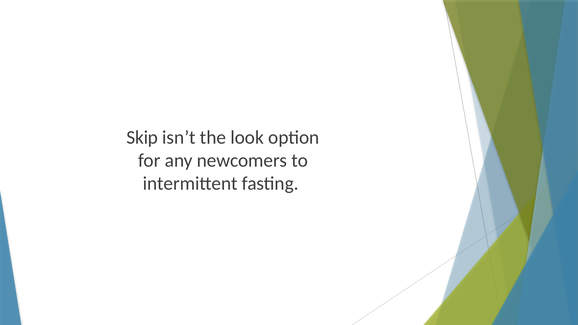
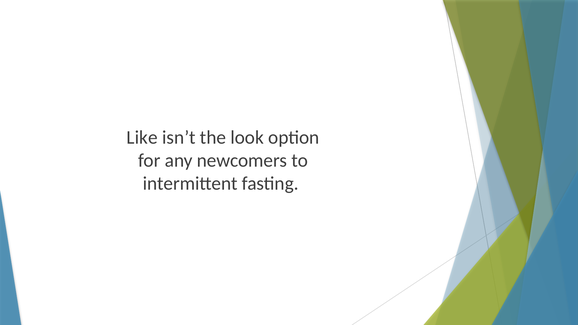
Skip: Skip -> Like
